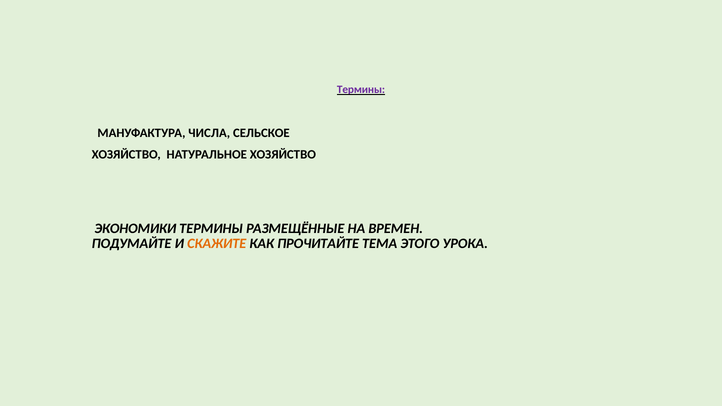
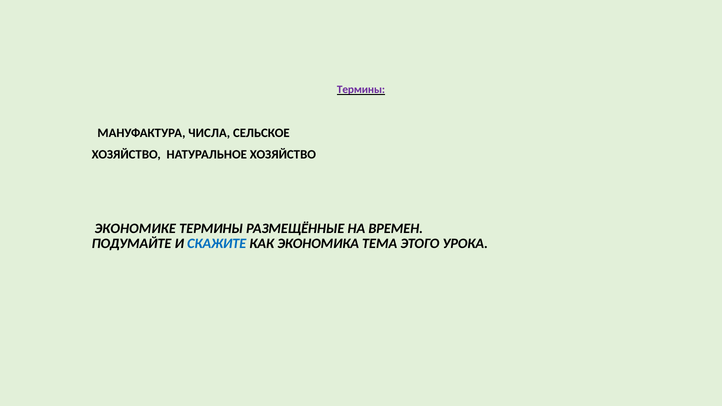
ЭКОНОМИКИ: ЭКОНОМИКИ -> ЭКОНОМИКЕ
СКАЖИТЕ colour: orange -> blue
ПРОЧИТАЙТЕ: ПРОЧИТАЙТЕ -> ЭКОНОМИКА
